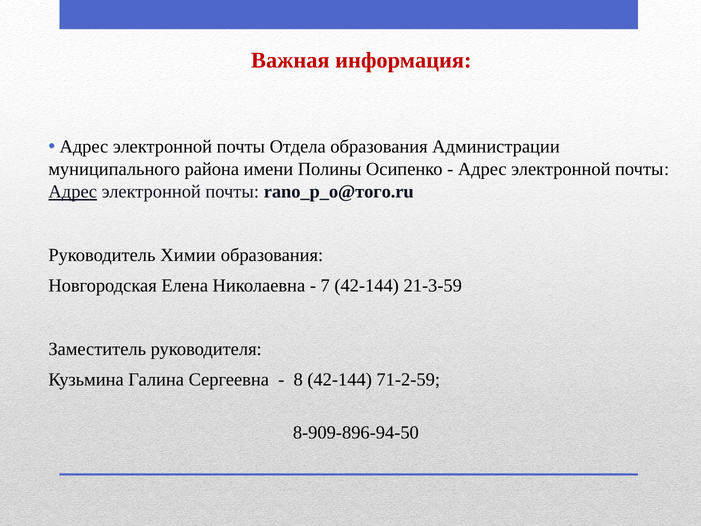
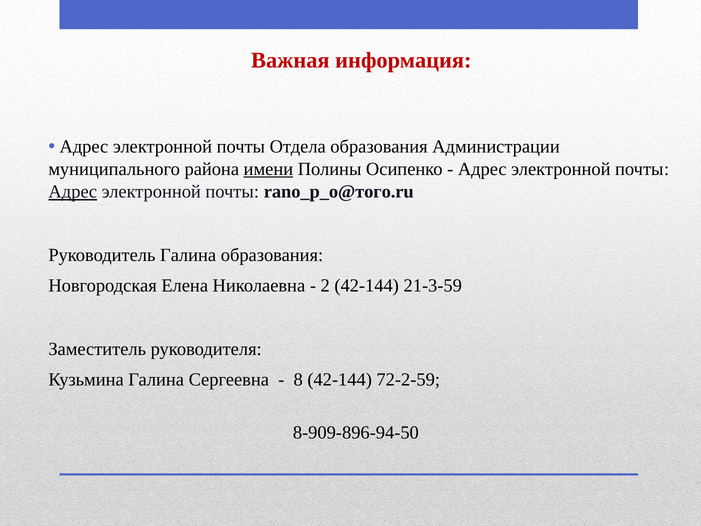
имени underline: none -> present
Руководитель Химии: Химии -> Галина
7: 7 -> 2
71-2-59: 71-2-59 -> 72-2-59
